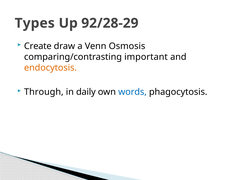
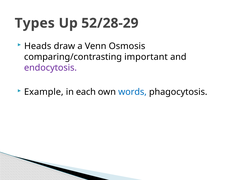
92/28-29: 92/28-29 -> 52/28-29
Create: Create -> Heads
endocytosis colour: orange -> purple
Through: Through -> Example
daily: daily -> each
